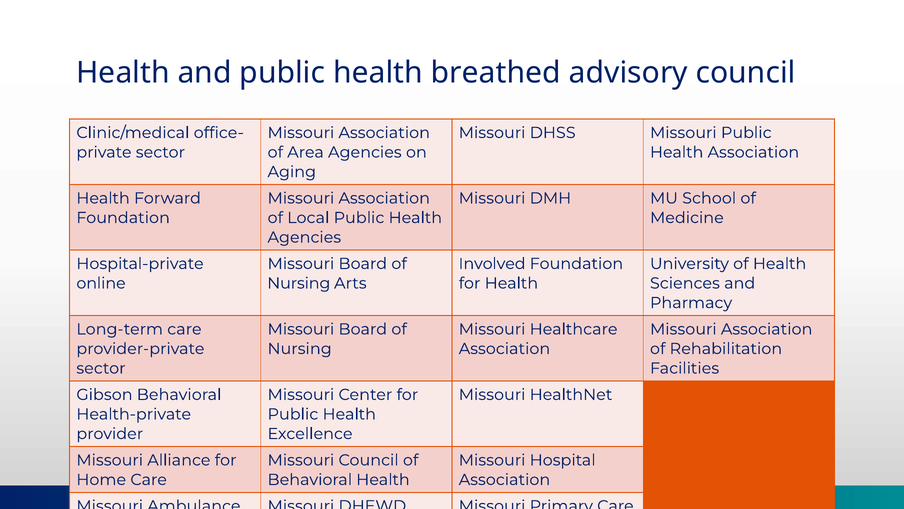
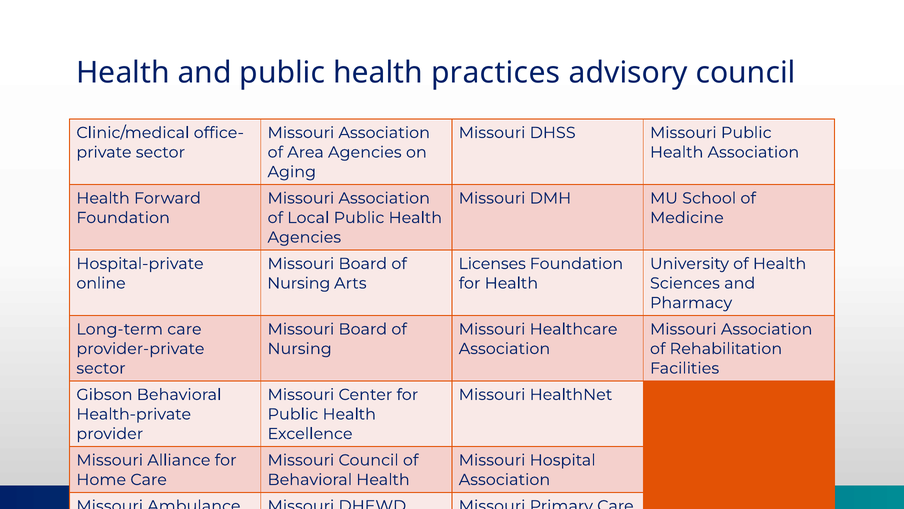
breathed: breathed -> practices
Involved: Involved -> Licenses
